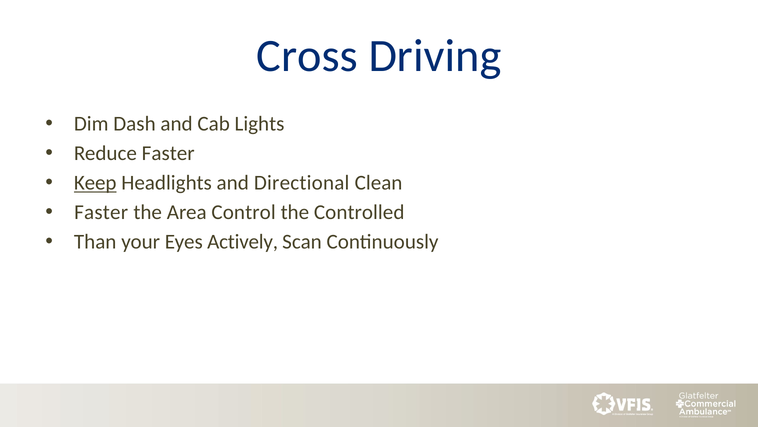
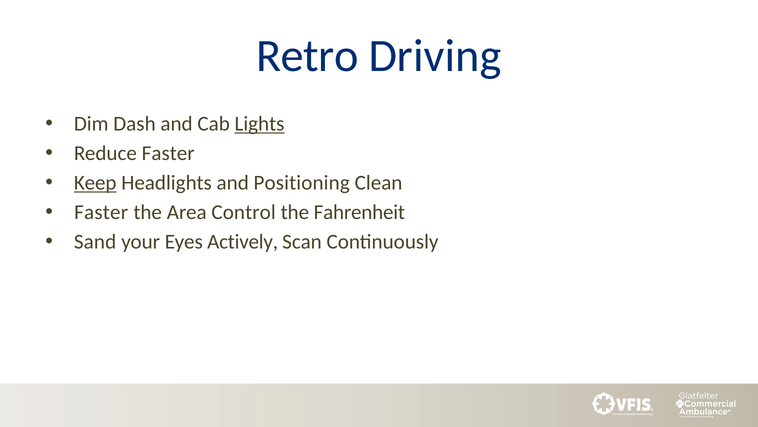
Cross: Cross -> Retro
Lights underline: none -> present
Directional: Directional -> Positioning
Controlled: Controlled -> Fahrenheit
Than: Than -> Sand
